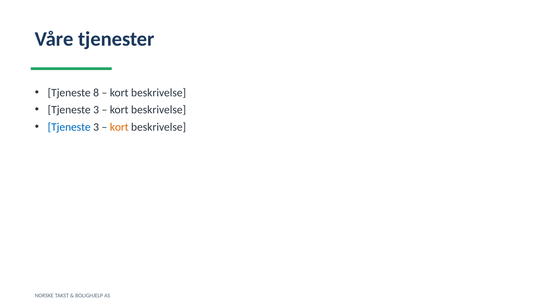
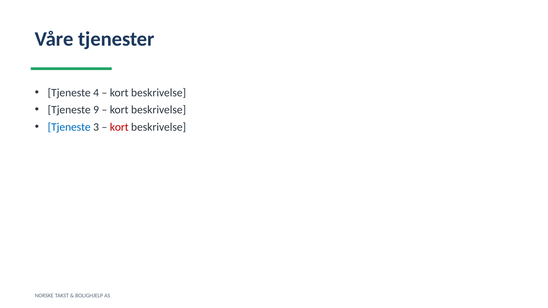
8: 8 -> 4
3 at (96, 110): 3 -> 9
kort at (119, 127) colour: orange -> red
